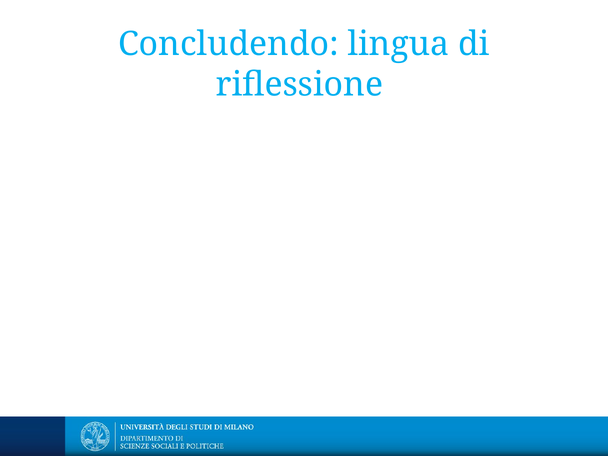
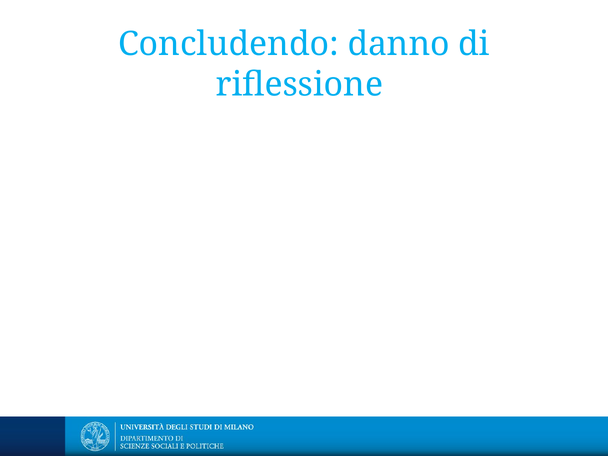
lingua: lingua -> danno
